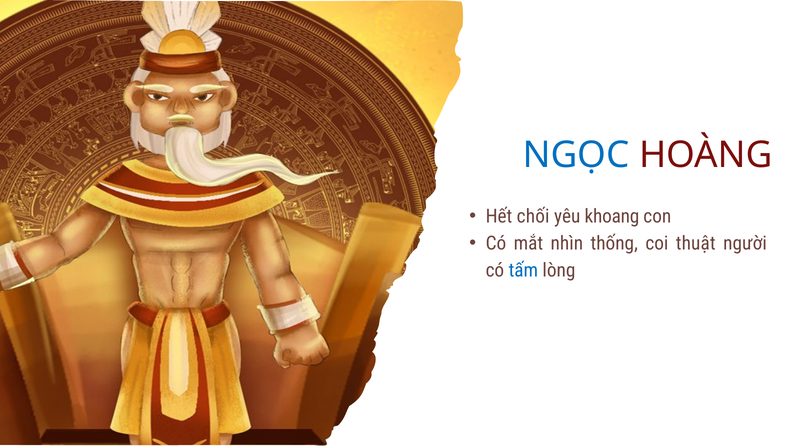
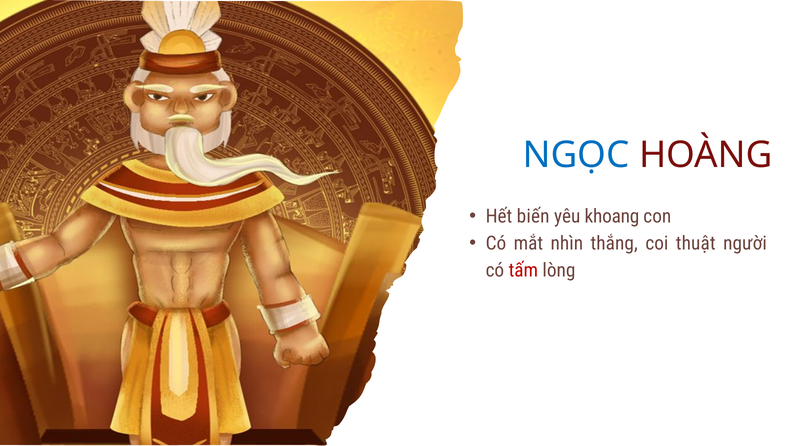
chối: chối -> biến
thống: thống -> thắng
tấm colour: blue -> red
